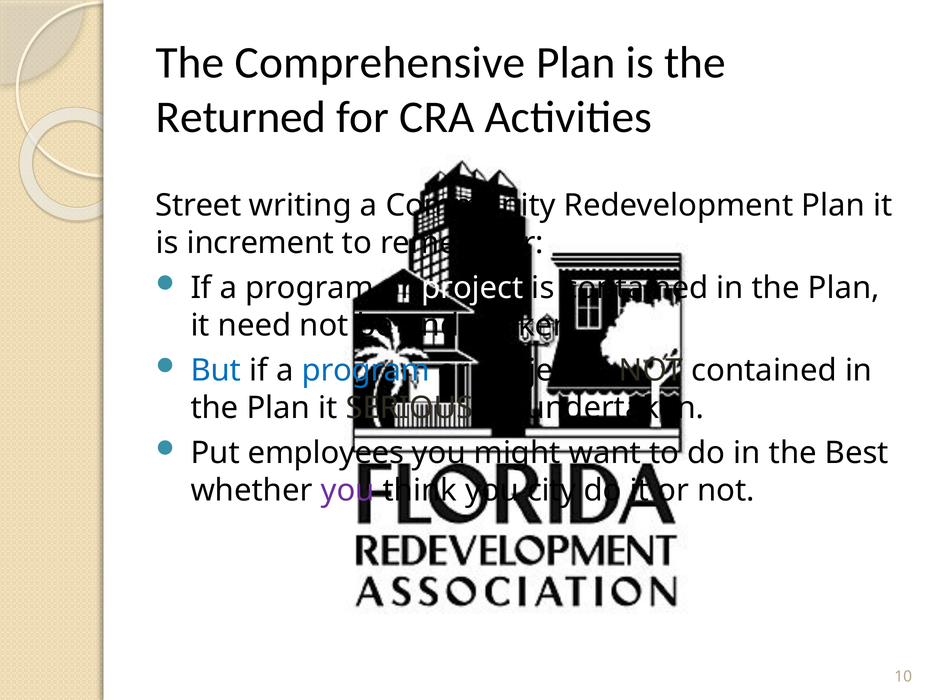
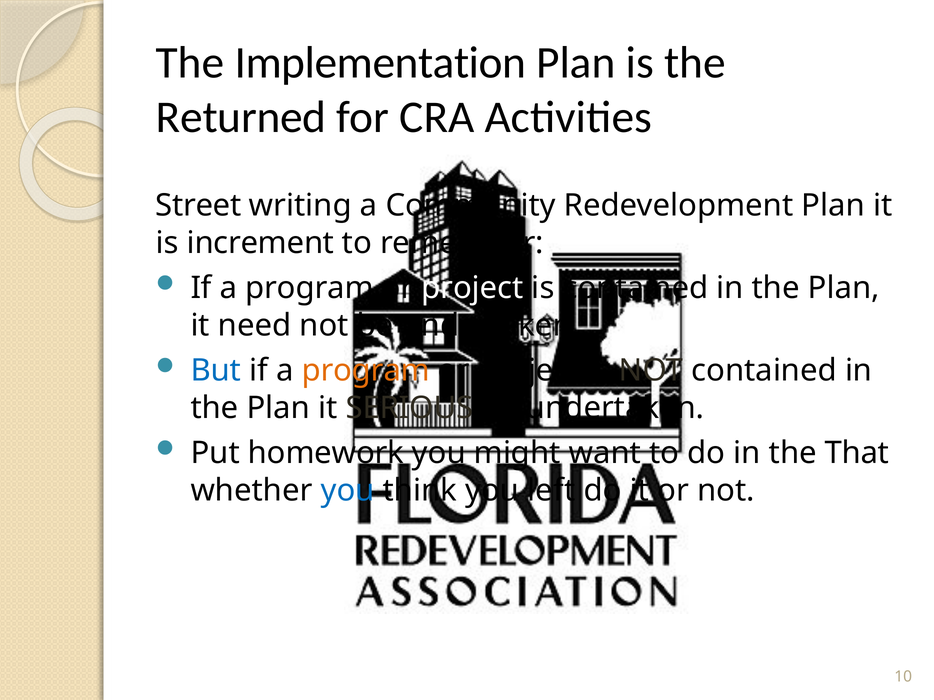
Comprehensive: Comprehensive -> Implementation
program at (366, 371) colour: blue -> orange
employees: employees -> homework
Best: Best -> That
you at (348, 491) colour: purple -> blue
city: city -> left
